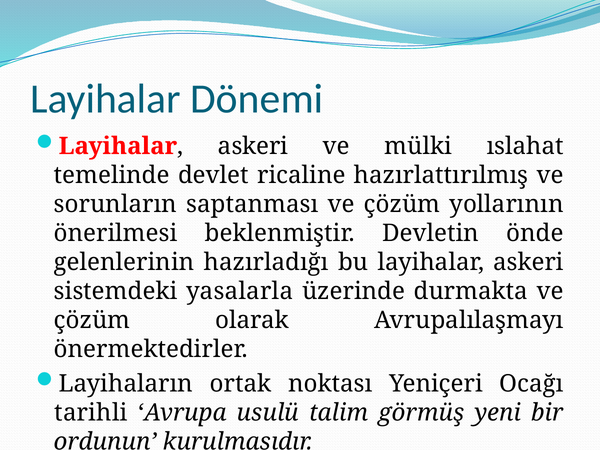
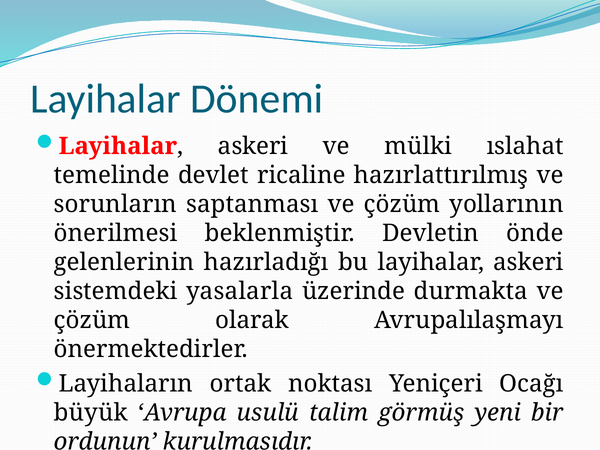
tarihli: tarihli -> büyük
